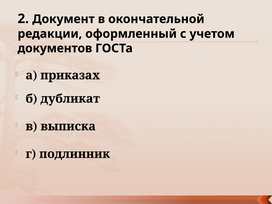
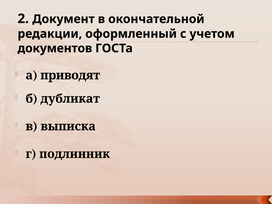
приказах: приказах -> приводят
